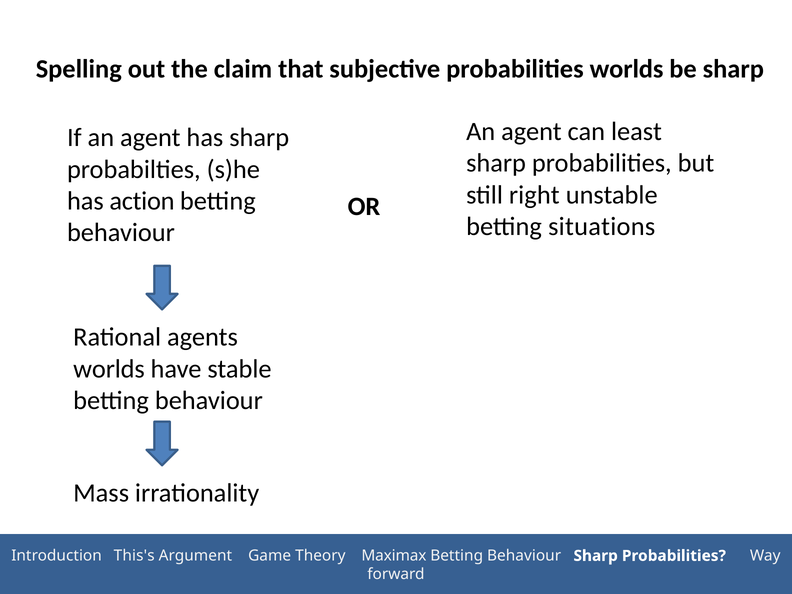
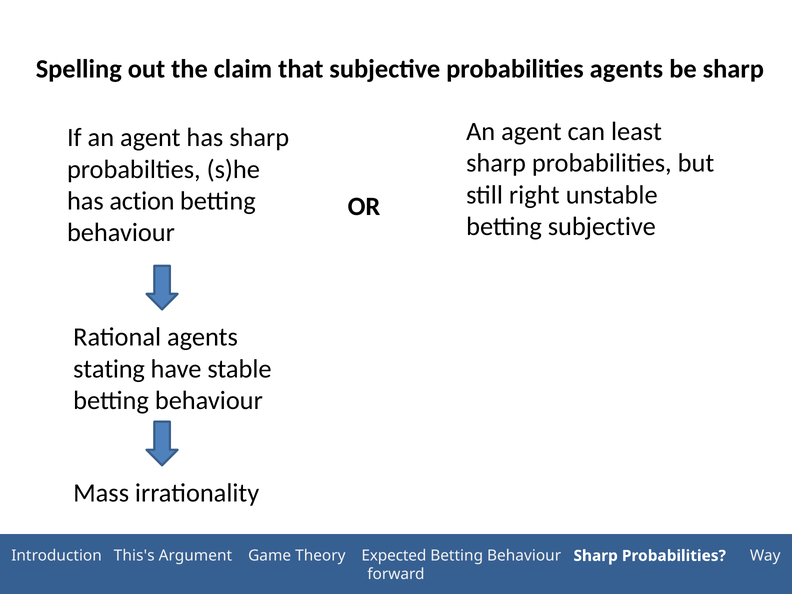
probabilities worlds: worlds -> agents
betting situations: situations -> subjective
worlds at (109, 369): worlds -> stating
Maximax: Maximax -> Expected
